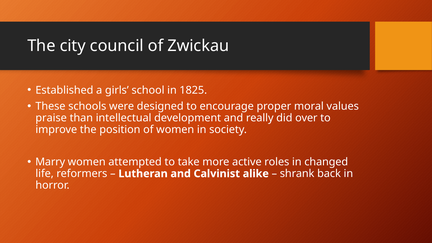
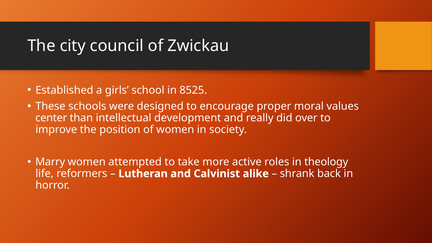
1825: 1825 -> 8525
praise: praise -> center
changed: changed -> theology
